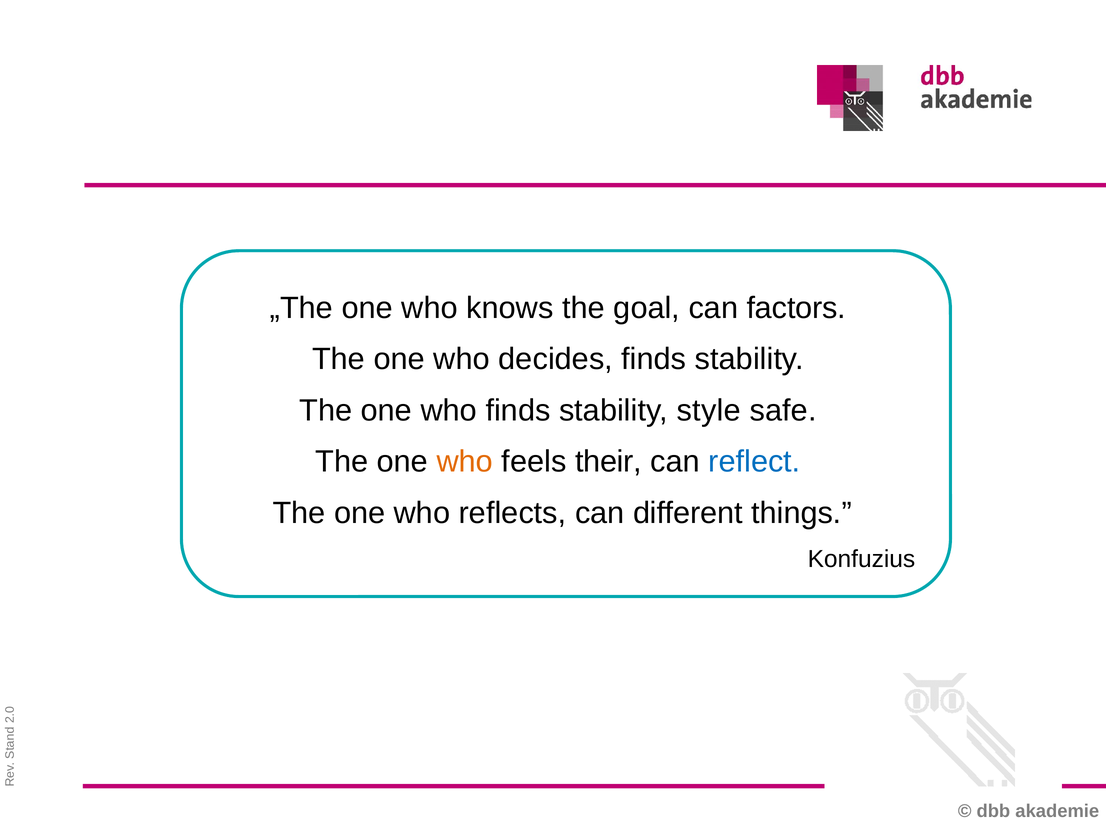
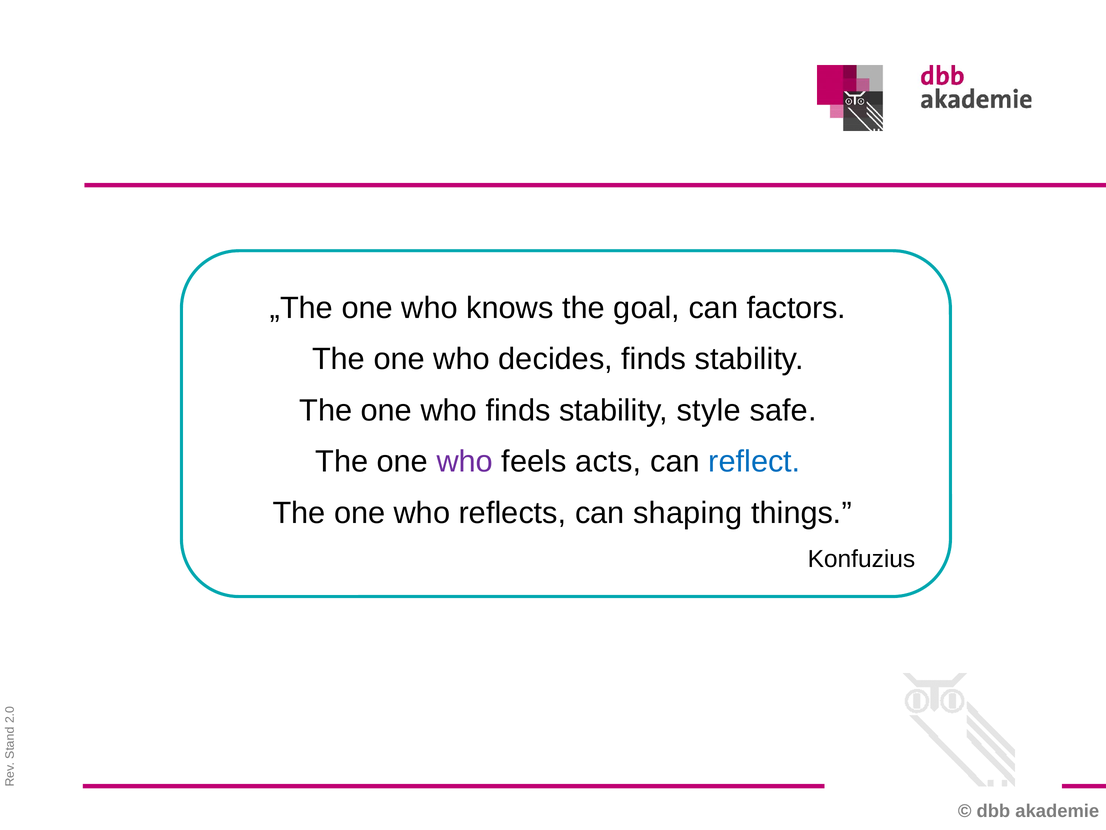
who at (465, 462) colour: orange -> purple
their: their -> acts
different: different -> shaping
